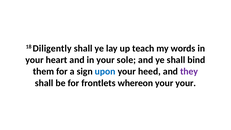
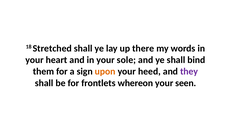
Diligently: Diligently -> Stretched
teach: teach -> there
upon colour: blue -> orange
your your: your -> seen
